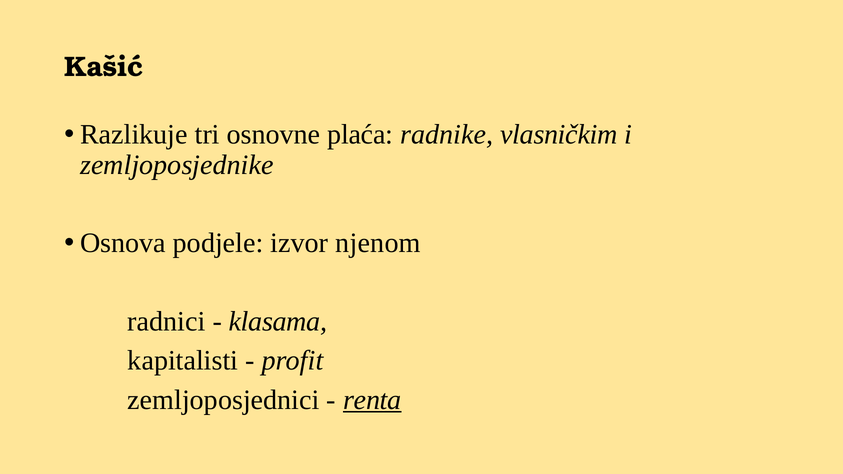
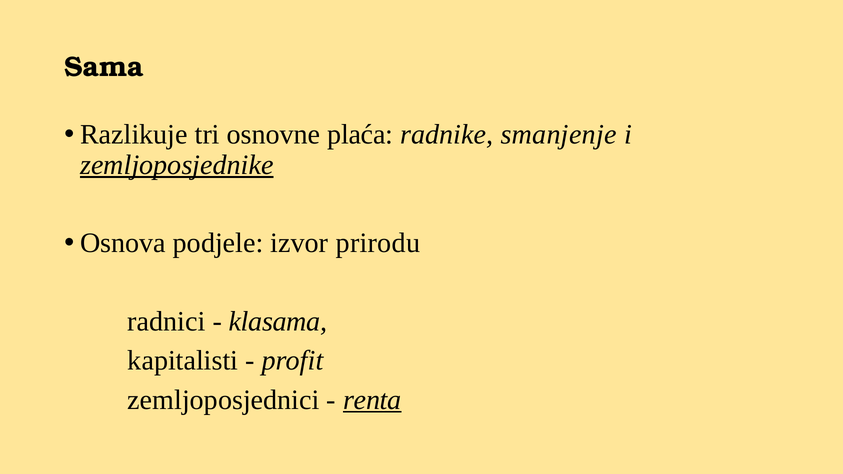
Kašić: Kašić -> Sama
vlasničkim: vlasničkim -> smanjenje
zemljoposjednike underline: none -> present
njenom: njenom -> prirodu
